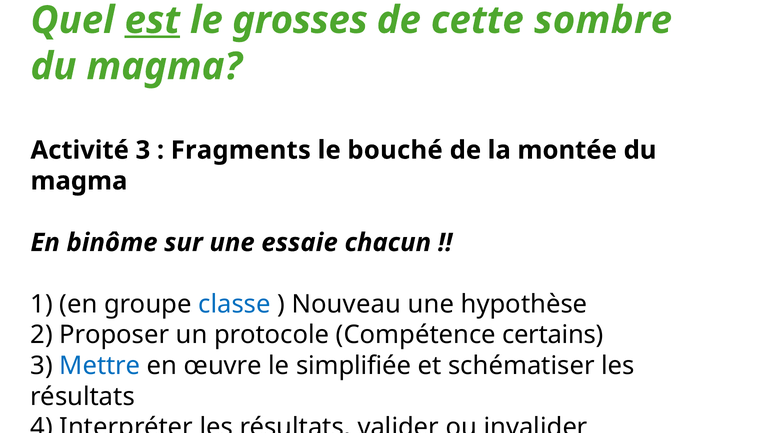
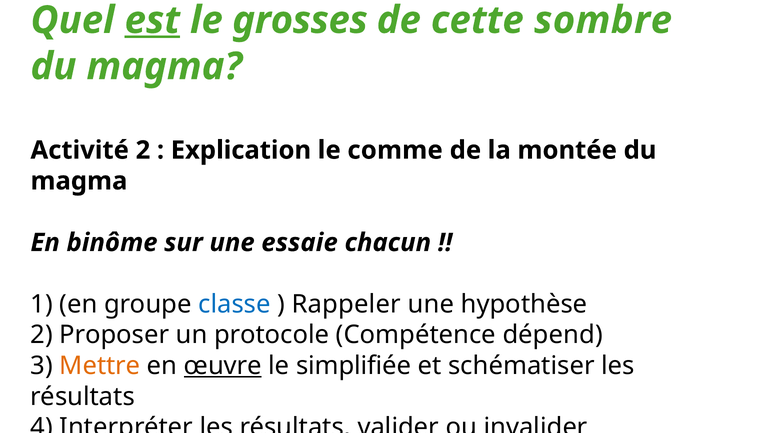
Activité 3: 3 -> 2
Fragments: Fragments -> Explication
bouché: bouché -> comme
Nouveau: Nouveau -> Rappeler
certains: certains -> dépend
Mettre colour: blue -> orange
œuvre underline: none -> present
